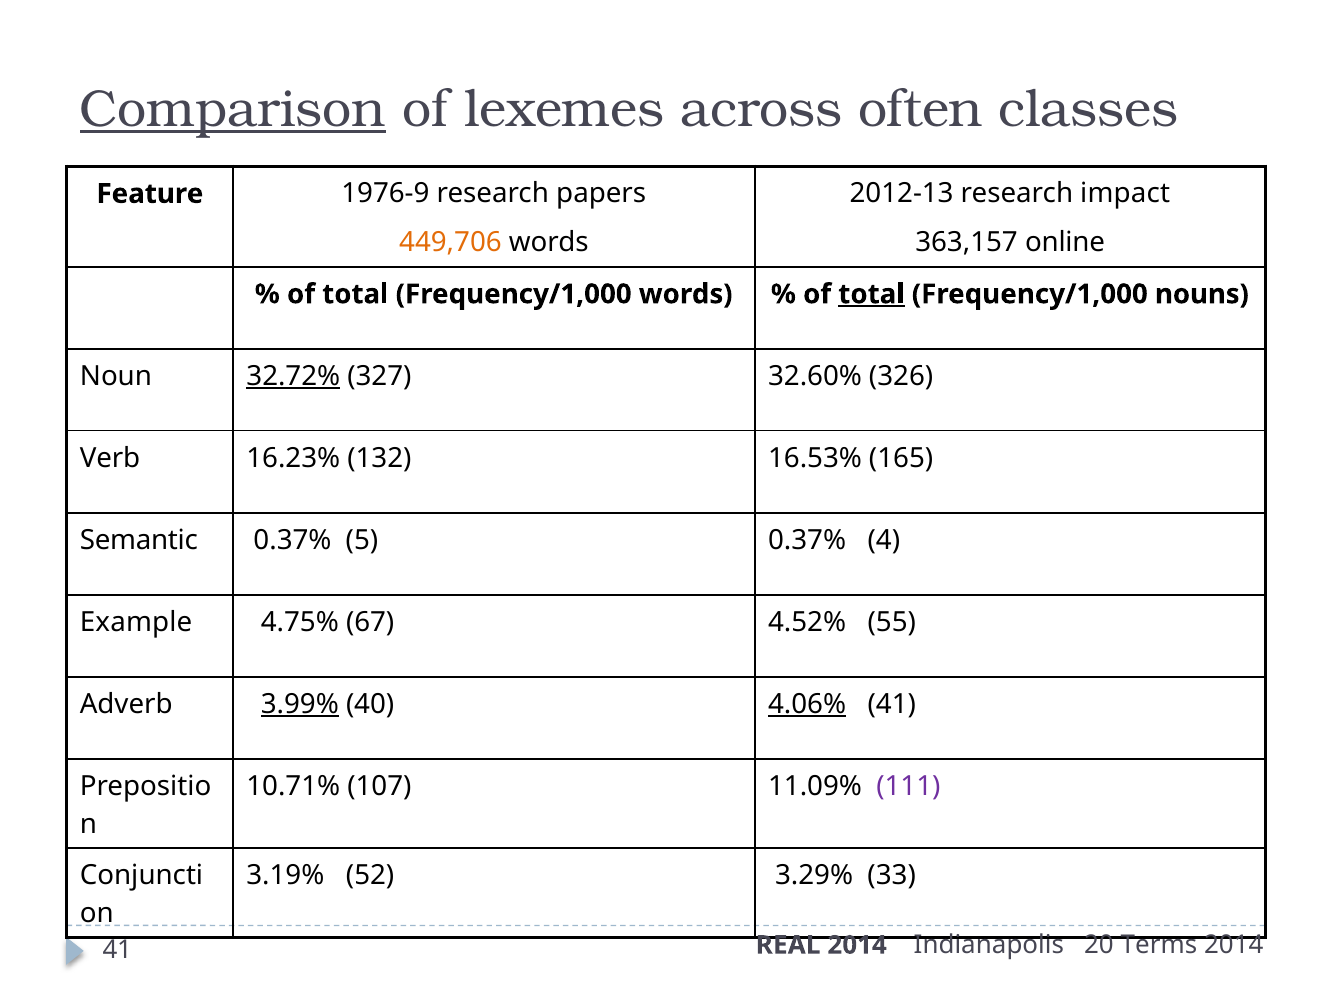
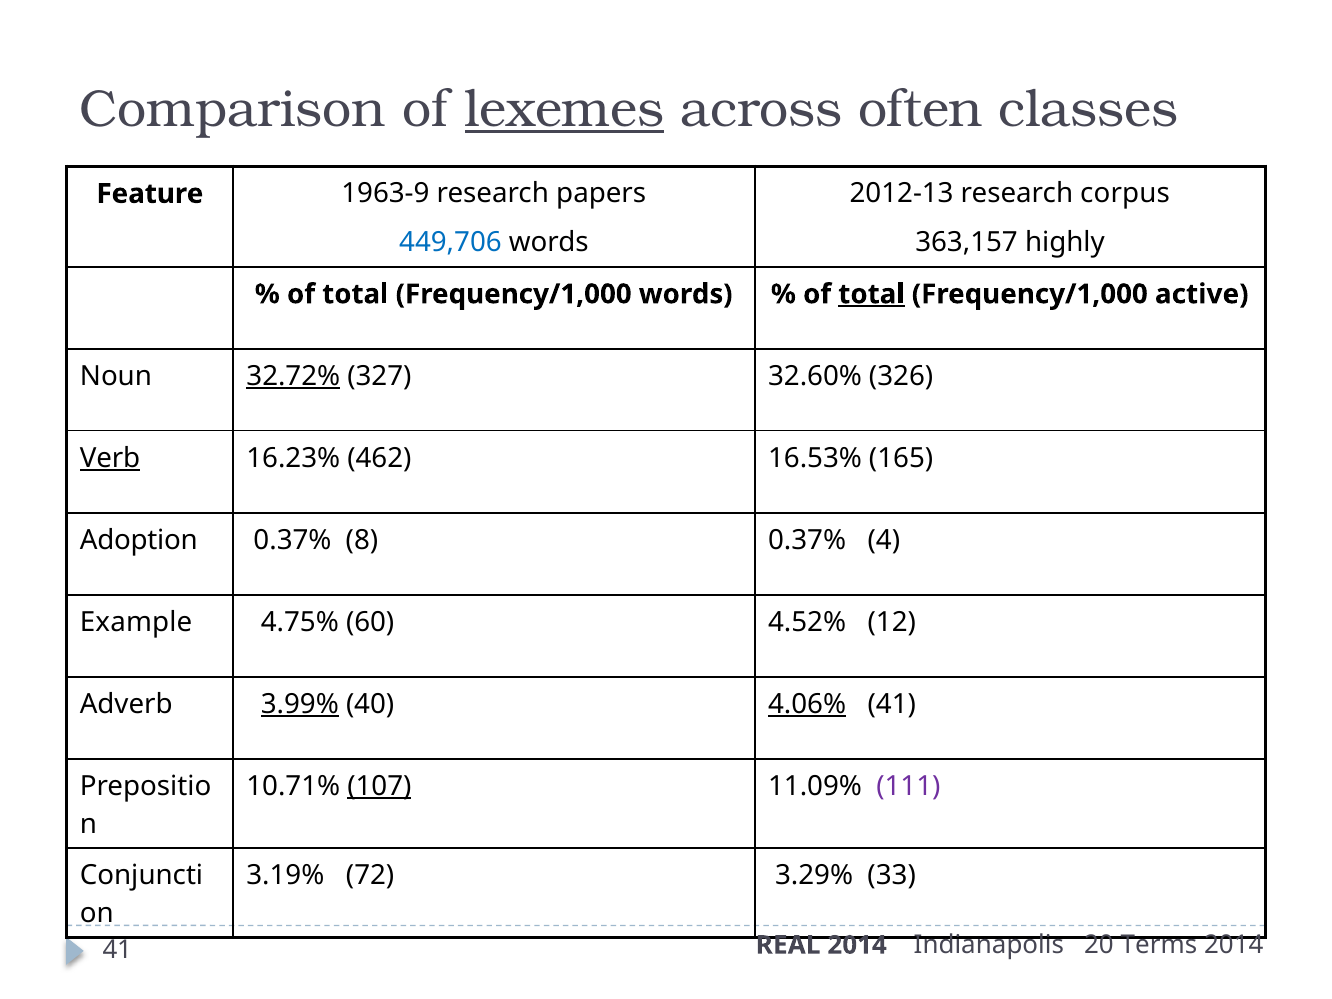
Comparison underline: present -> none
lexemes underline: none -> present
impact: impact -> corpus
1976-9: 1976-9 -> 1963-9
449,706 colour: orange -> blue
online: online -> highly
nouns: nouns -> active
Verb underline: none -> present
132: 132 -> 462
Semantic: Semantic -> Adoption
5: 5 -> 8
67: 67 -> 60
55: 55 -> 12
107 underline: none -> present
52: 52 -> 72
